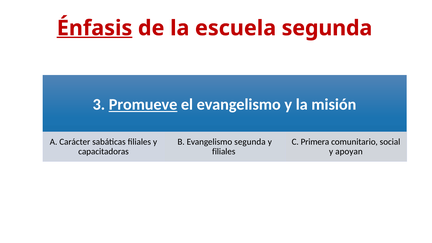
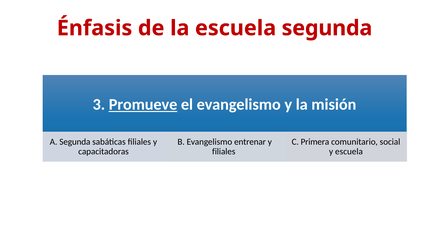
Énfasis underline: present -> none
A Carácter: Carácter -> Segunda
Evangelismo segunda: segunda -> entrenar
y apoyan: apoyan -> escuela
